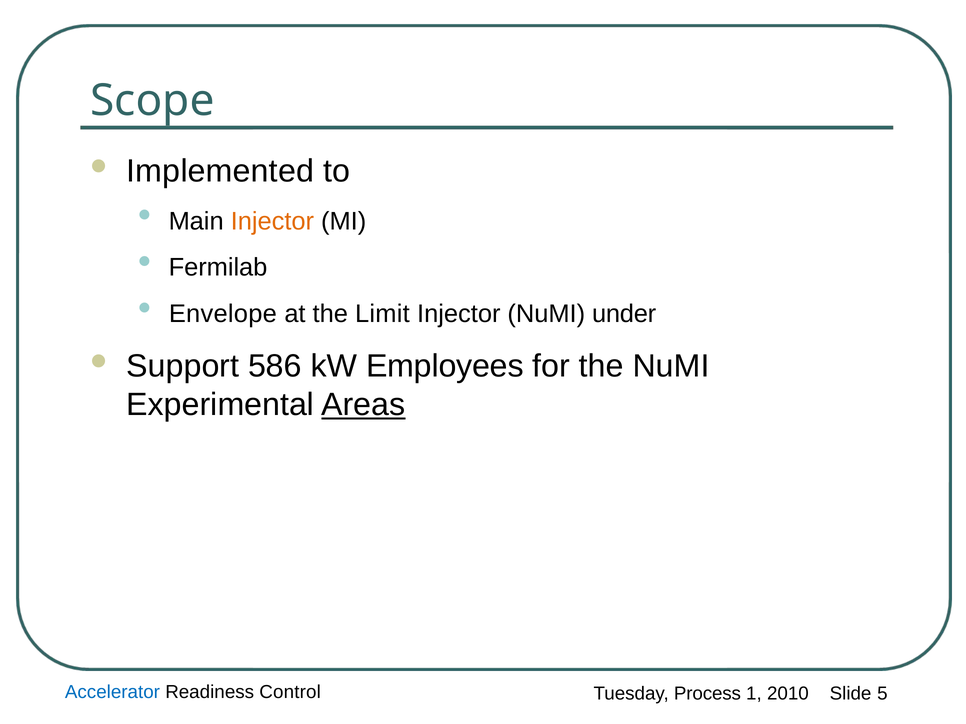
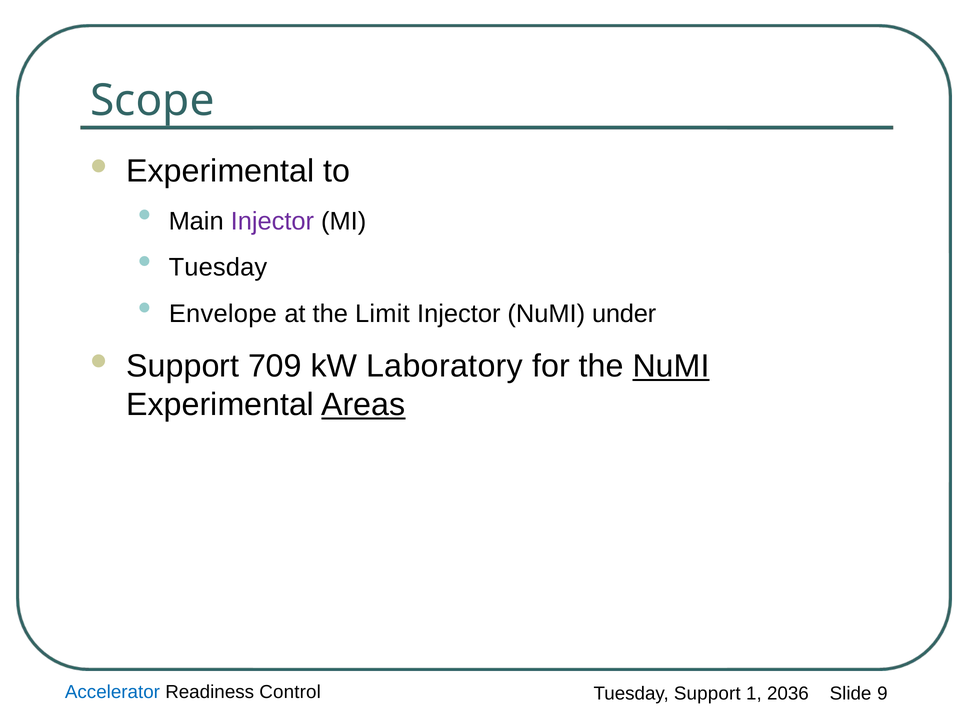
Implemented at (220, 171): Implemented -> Experimental
Injector at (272, 221) colour: orange -> purple
Fermilab at (218, 268): Fermilab -> Tuesday
586: 586 -> 709
Employees: Employees -> Laboratory
NuMI at (671, 366) underline: none -> present
Tuesday Process: Process -> Support
2010: 2010 -> 2036
5: 5 -> 9
